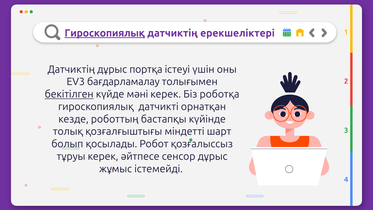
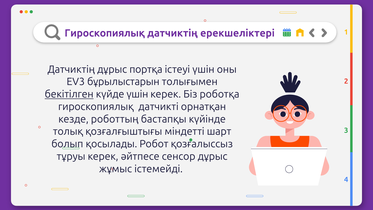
Гироскопиялық at (105, 33) underline: present -> none
бағдарламалау: бағдарламалау -> бұрылыстарын
күйде мәні: мәні -> үшін
